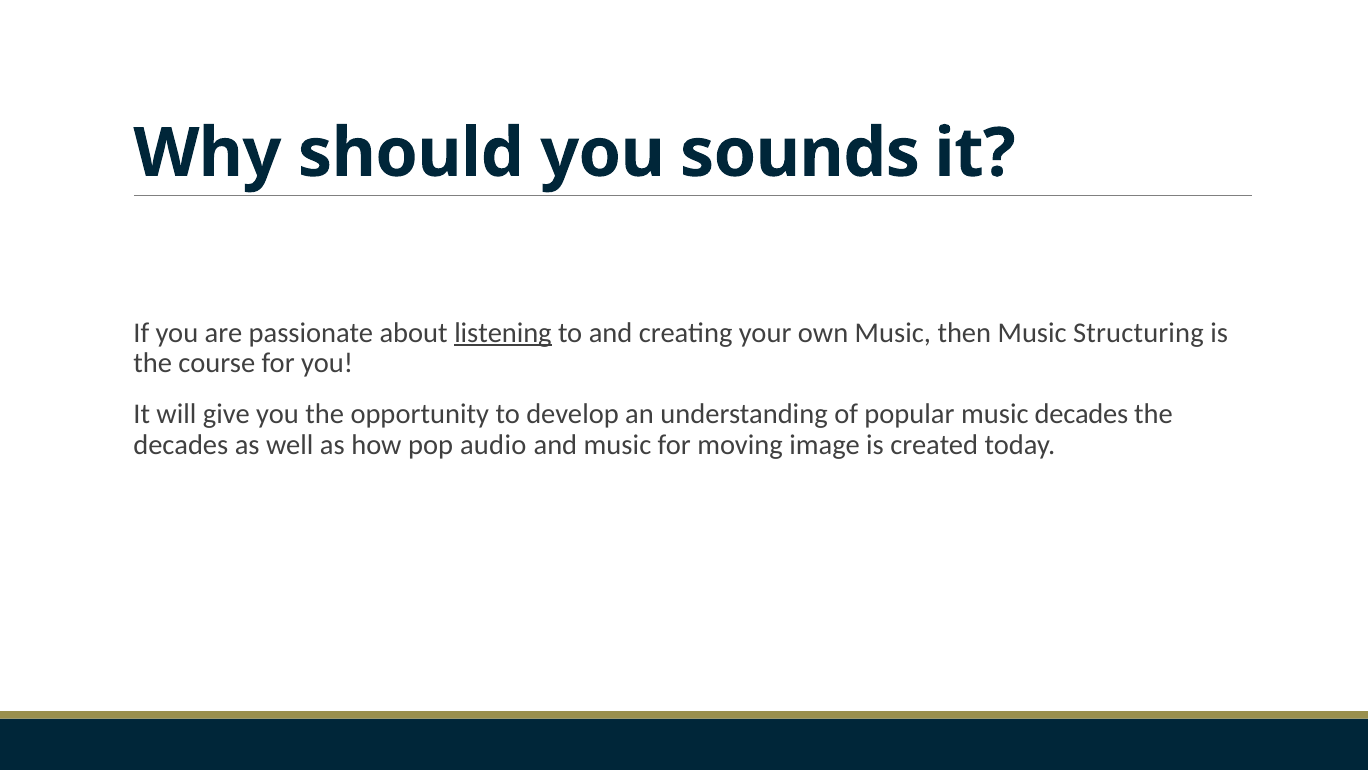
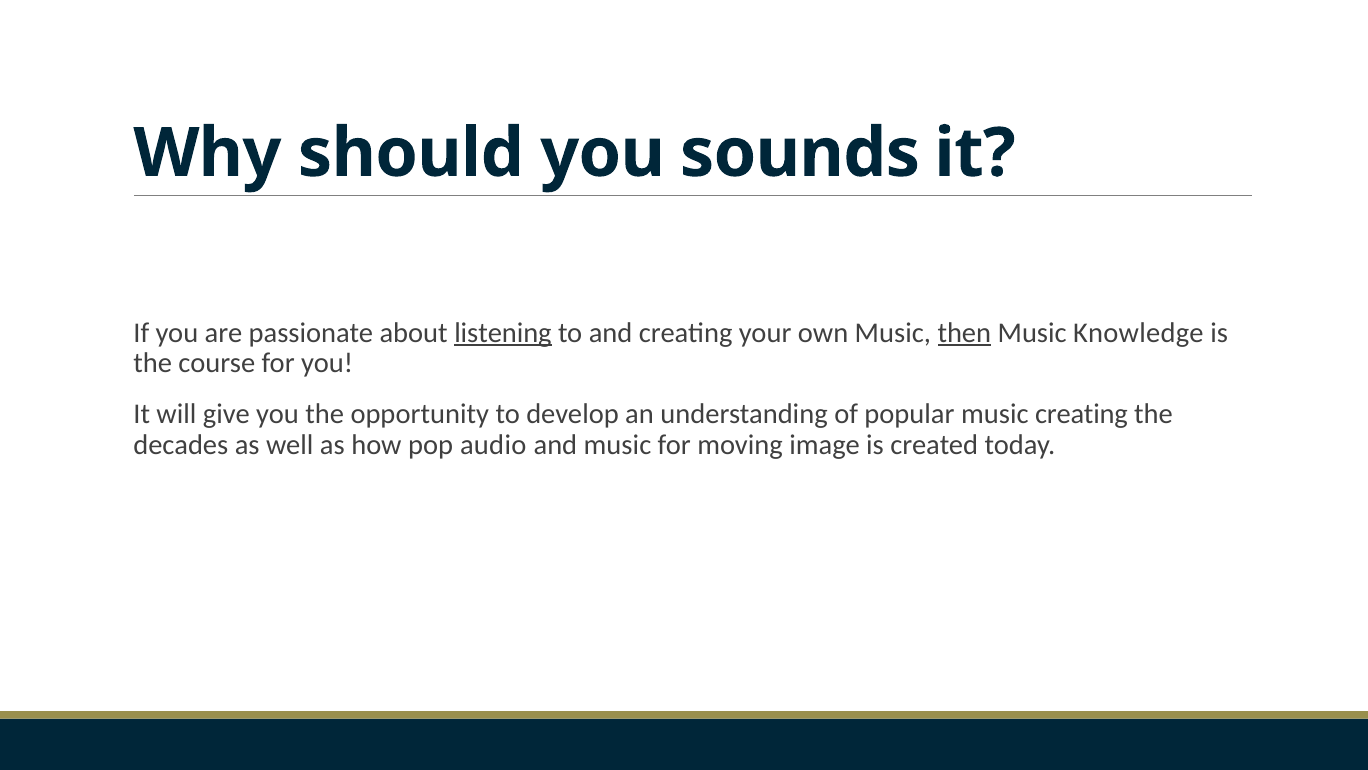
then underline: none -> present
Structuring: Structuring -> Knowledge
music decades: decades -> creating
